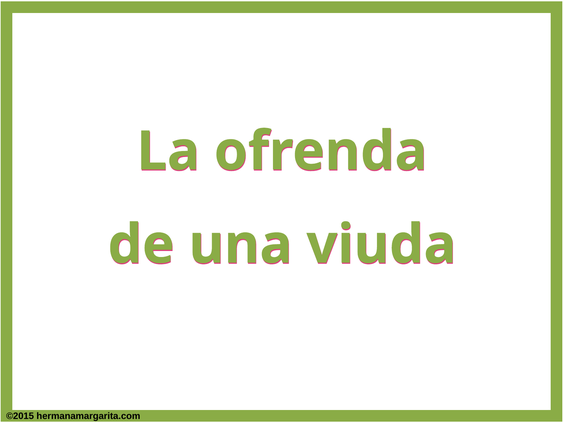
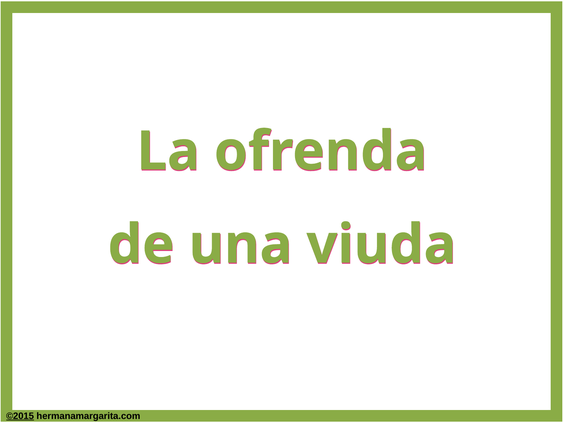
©2015 underline: none -> present
